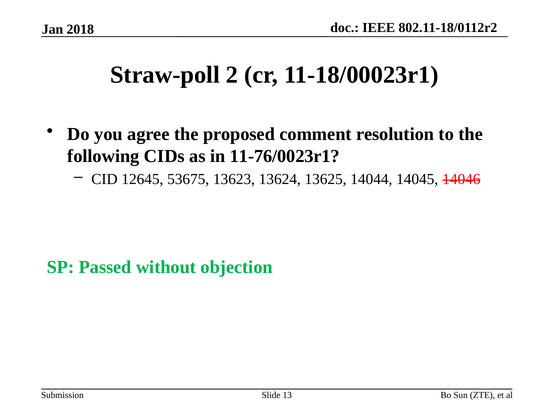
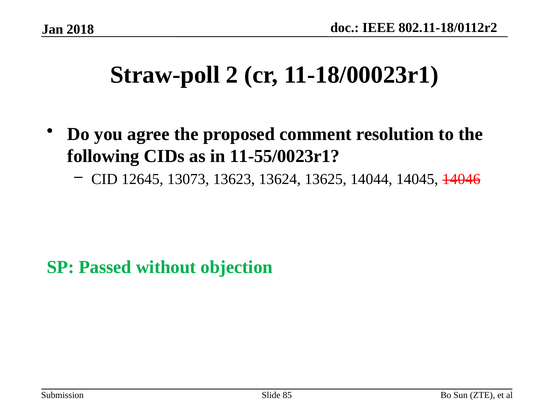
11-76/0023r1: 11-76/0023r1 -> 11-55/0023r1
53675: 53675 -> 13073
13: 13 -> 85
